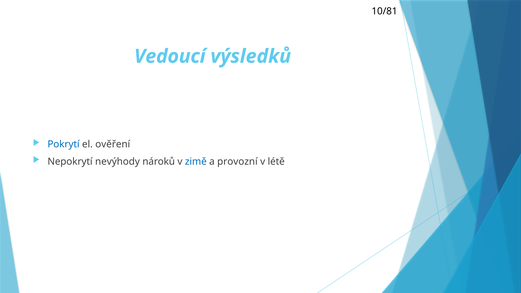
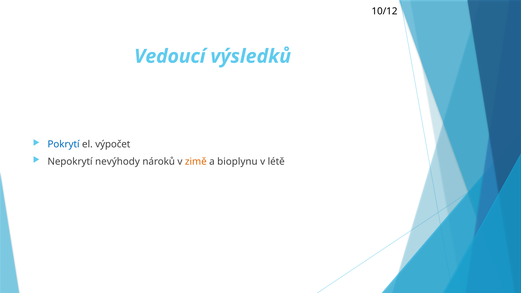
10/81: 10/81 -> 10/12
ověření: ověření -> výpočet
zimě colour: blue -> orange
provozní: provozní -> bioplynu
